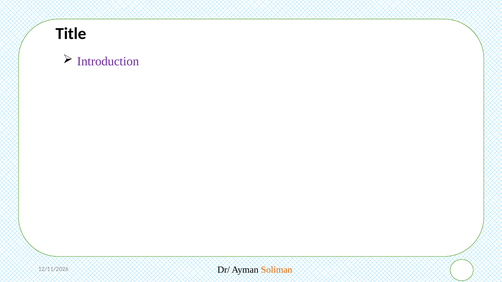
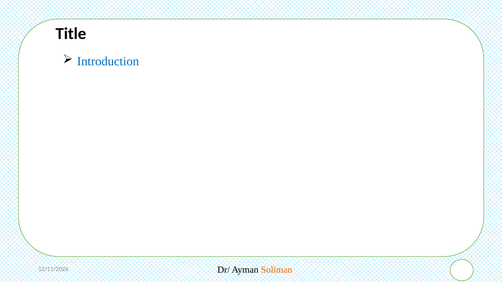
Introduction colour: purple -> blue
